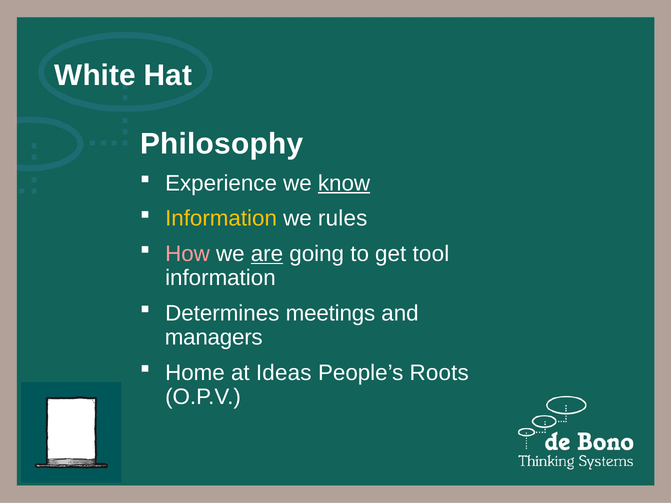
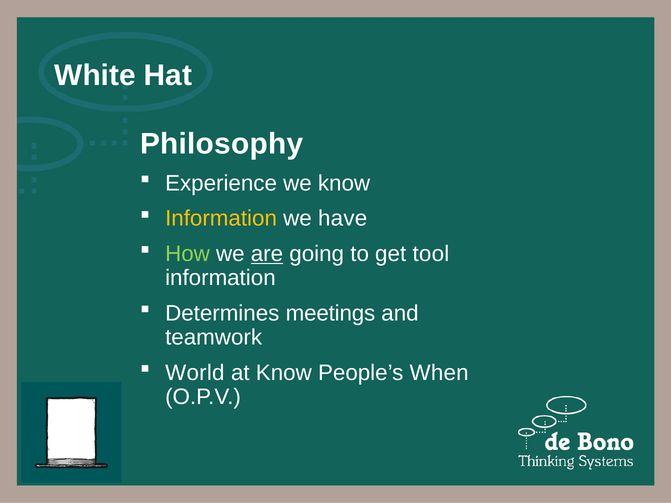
know at (344, 183) underline: present -> none
rules: rules -> have
How colour: pink -> light green
managers: managers -> teamwork
Home: Home -> World
at Ideas: Ideas -> Know
Roots: Roots -> When
